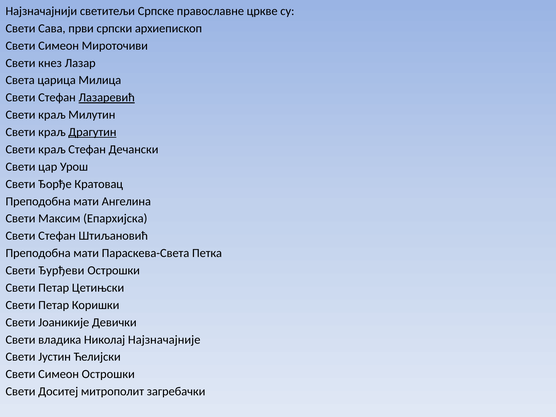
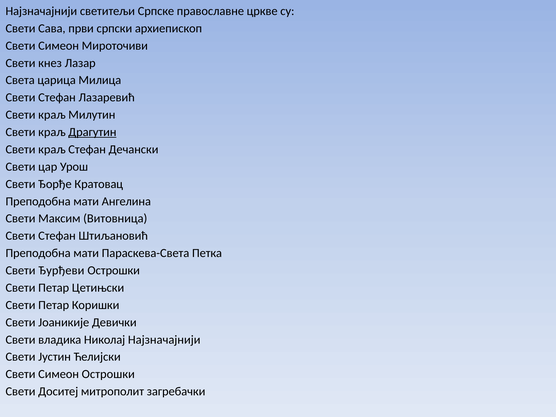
Лазаревић underline: present -> none
Епархијска: Епархијска -> Витовница
Николај Најзначајније: Најзначајније -> Најзначајнији
